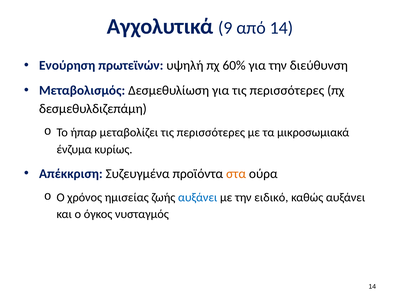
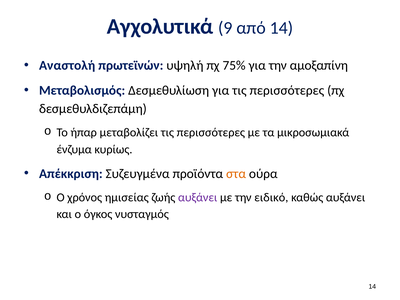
Ενούρηση: Ενούρηση -> Αναστολή
60%: 60% -> 75%
διεύθυνση: διεύθυνση -> αμοξαπίνη
αυξάνει at (198, 198) colour: blue -> purple
